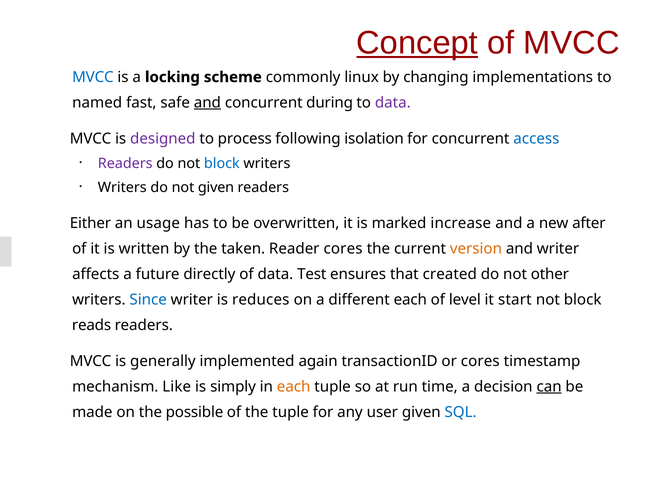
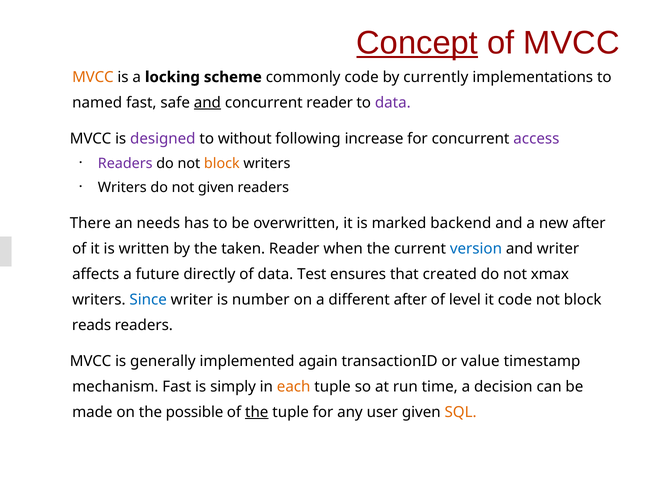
MVCC at (93, 77) colour: blue -> orange
commonly linux: linux -> code
changing: changing -> currently
concurrent during: during -> reader
process: process -> without
isolation: isolation -> increase
access colour: blue -> purple
block at (222, 163) colour: blue -> orange
Either: Either -> There
usage: usage -> needs
increase: increase -> backend
Reader cores: cores -> when
version colour: orange -> blue
other: other -> xmax
reduces: reduces -> number
different each: each -> after
it start: start -> code
or cores: cores -> value
mechanism Like: Like -> Fast
can underline: present -> none
the at (257, 412) underline: none -> present
SQL colour: blue -> orange
